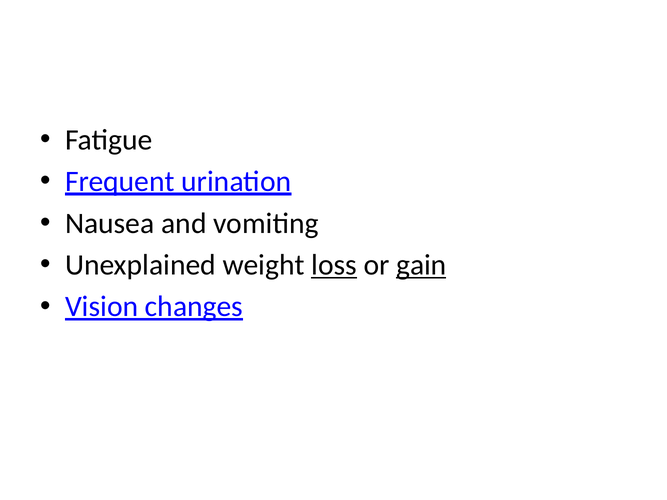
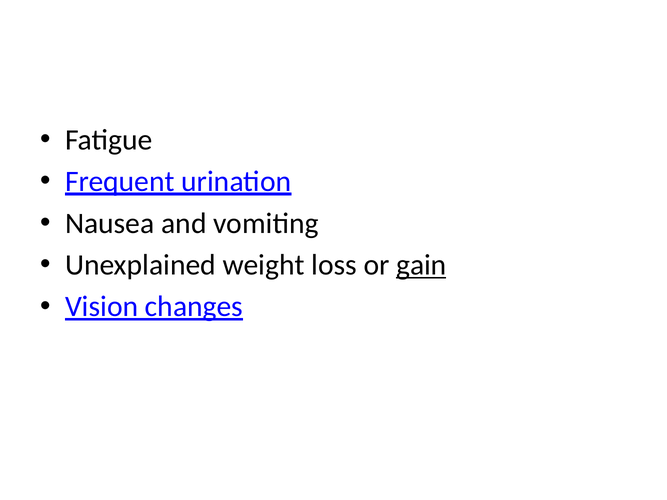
loss underline: present -> none
